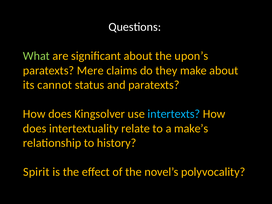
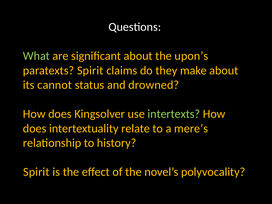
paratexts Mere: Mere -> Spirit
and paratexts: paratexts -> drowned
intertexts colour: light blue -> light green
make’s: make’s -> mere’s
